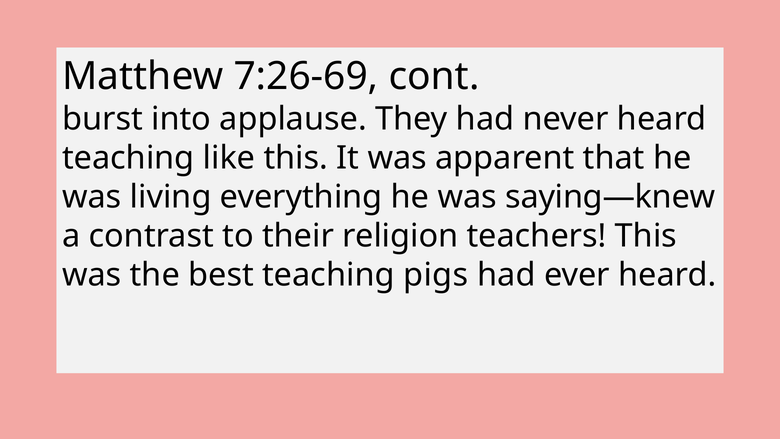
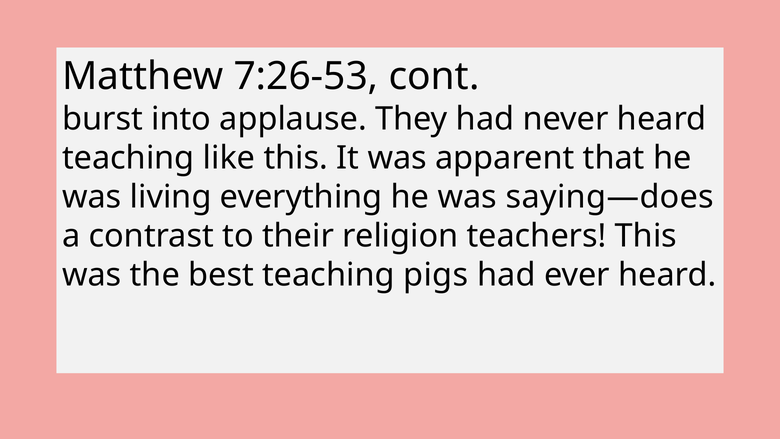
7:26-69: 7:26-69 -> 7:26-53
saying—knew: saying—knew -> saying—does
